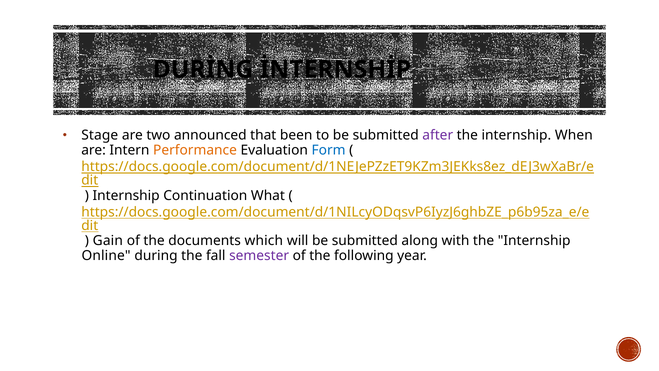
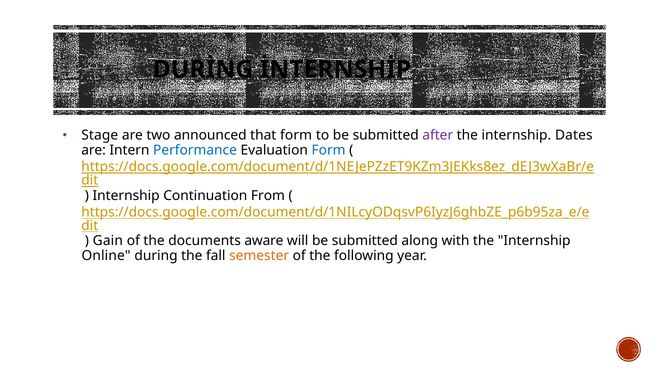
that been: been -> form
When: When -> Dates
Performance colour: orange -> blue
What: What -> From
which: which -> aware
semester colour: purple -> orange
